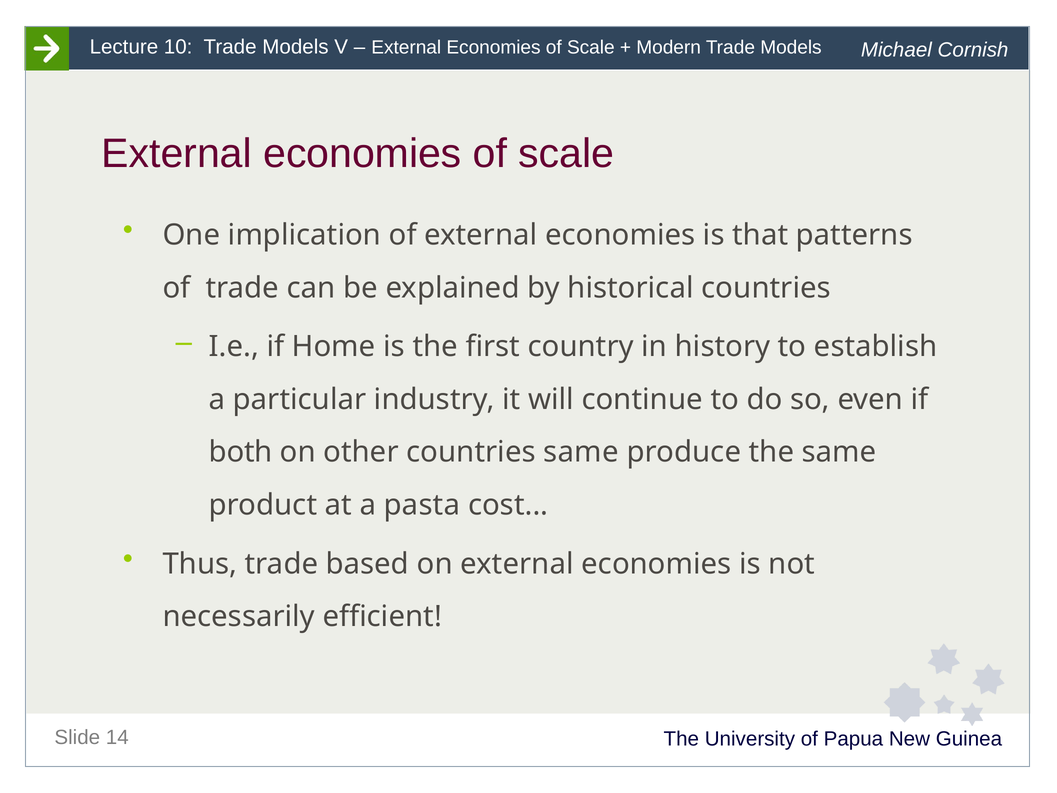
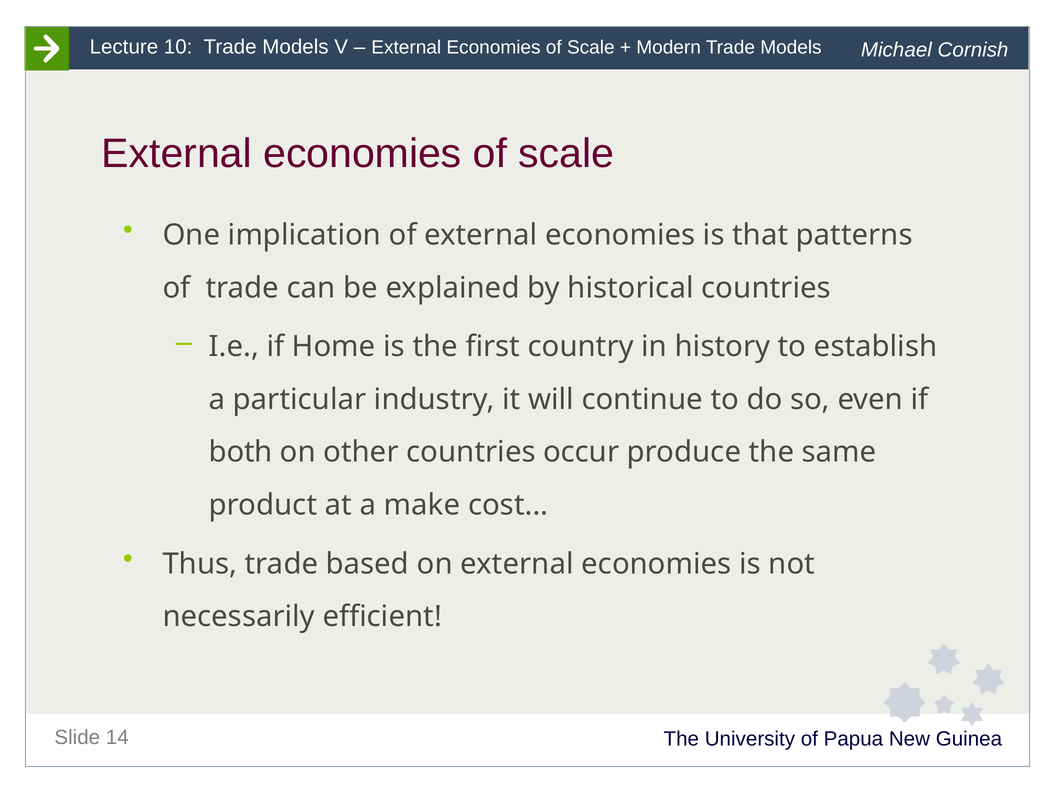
countries same: same -> occur
pasta: pasta -> make
